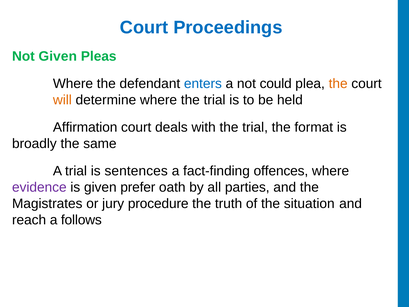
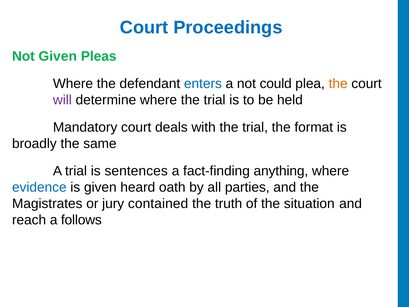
will colour: orange -> purple
Affirmation: Affirmation -> Mandatory
offences: offences -> anything
evidence colour: purple -> blue
prefer: prefer -> heard
procedure: procedure -> contained
